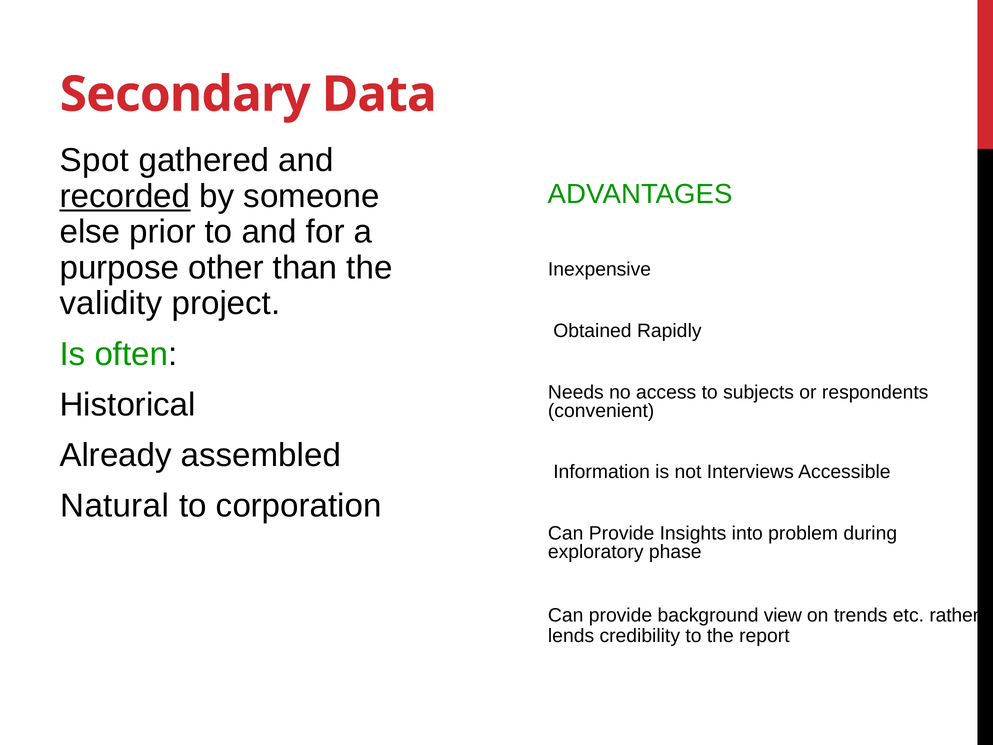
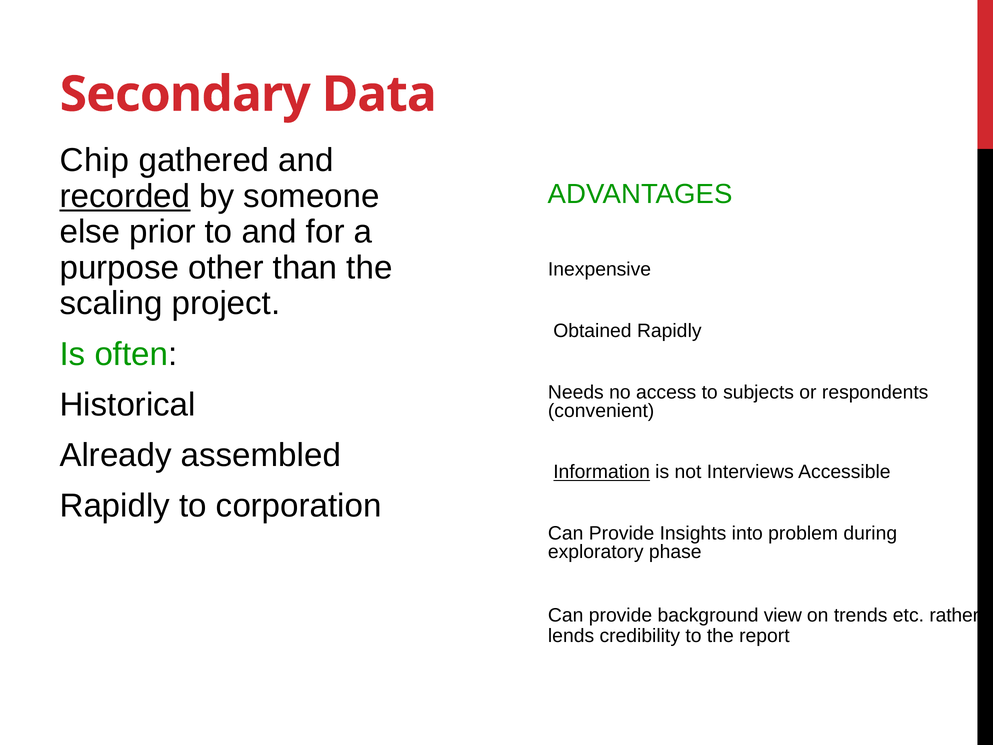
Spot: Spot -> Chip
validity: validity -> scaling
Information underline: none -> present
Natural at (115, 506): Natural -> Rapidly
